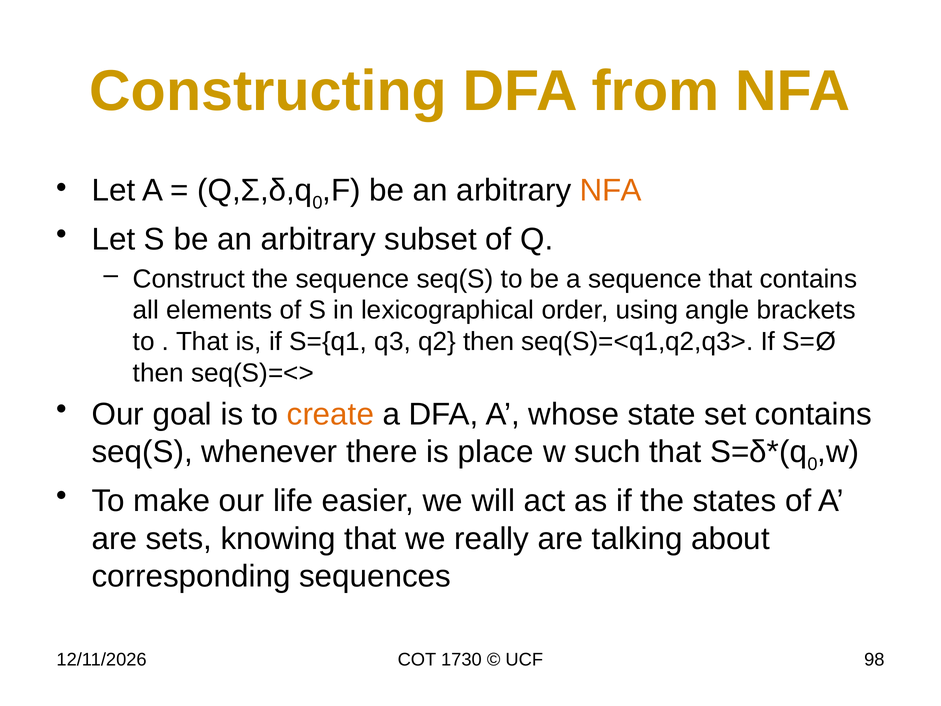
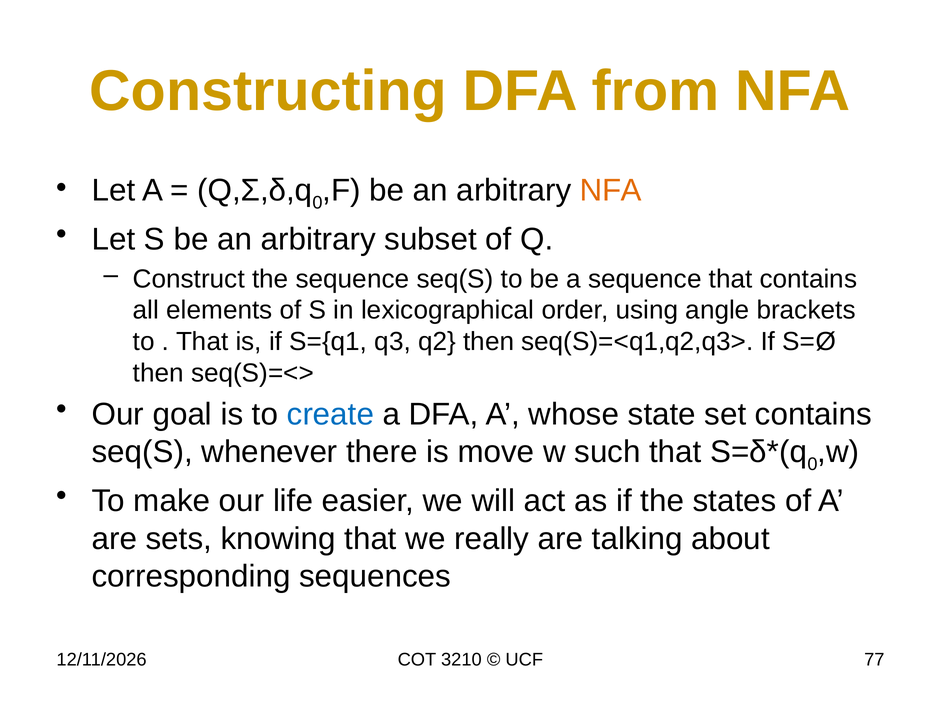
create colour: orange -> blue
place: place -> move
1730: 1730 -> 3210
98: 98 -> 77
